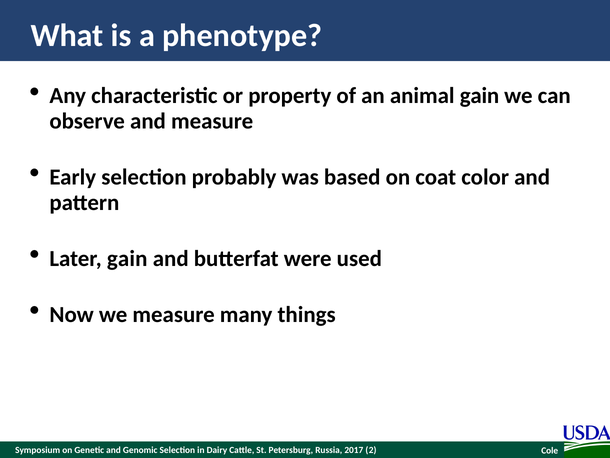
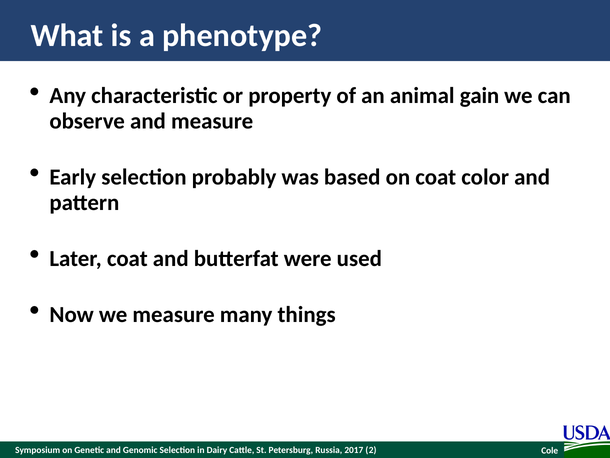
Later gain: gain -> coat
